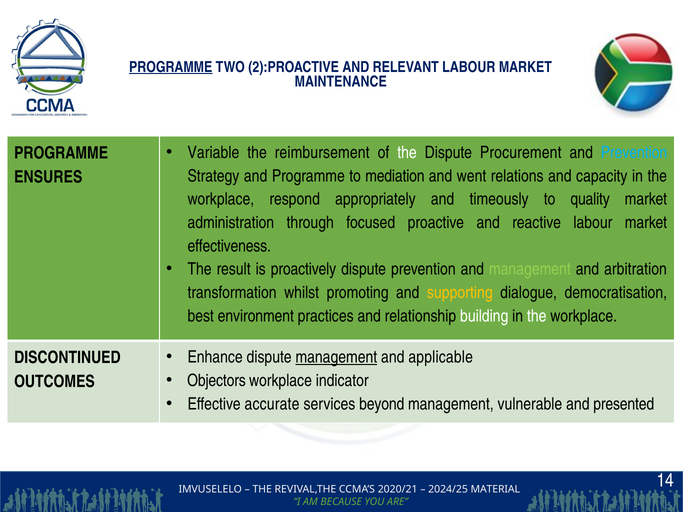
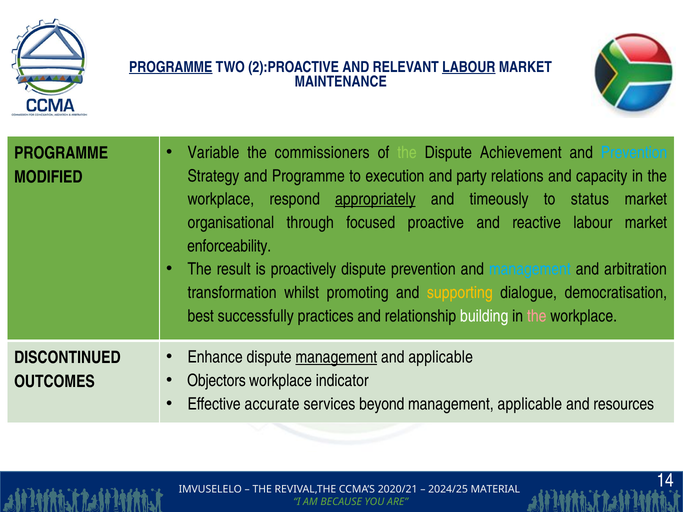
LABOUR at (469, 67) underline: none -> present
reimbursement: reimbursement -> commissioners
the at (407, 153) colour: white -> light green
Procurement: Procurement -> Achievement
mediation: mediation -> execution
went: went -> party
ENSURES: ENSURES -> MODIFIED
appropriately underline: none -> present
quality: quality -> status
administration: administration -> organisational
effectiveness: effectiveness -> enforceability
management at (530, 269) colour: light green -> light blue
environment: environment -> successfully
the at (537, 316) colour: white -> pink
management vulnerable: vulnerable -> applicable
presented: presented -> resources
